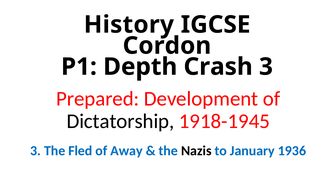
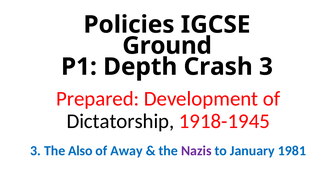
History: History -> Policies
Cordon: Cordon -> Ground
Fled: Fled -> Also
Nazis colour: black -> purple
1936: 1936 -> 1981
